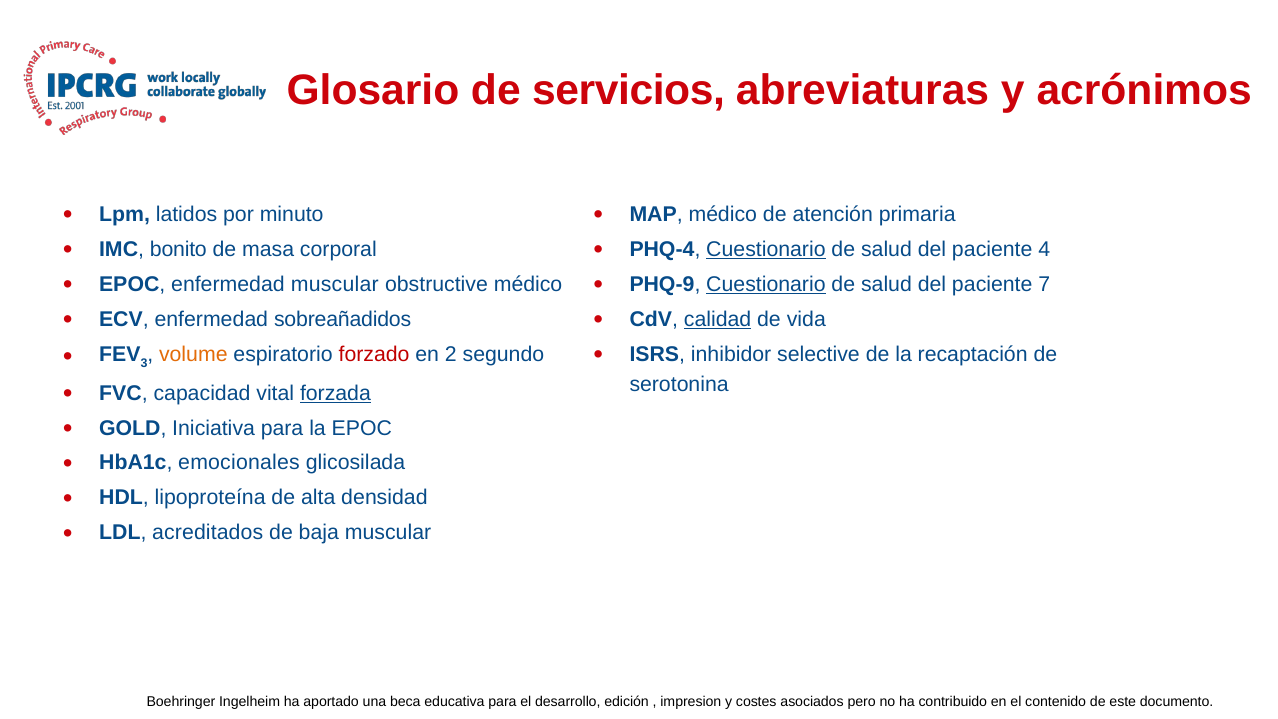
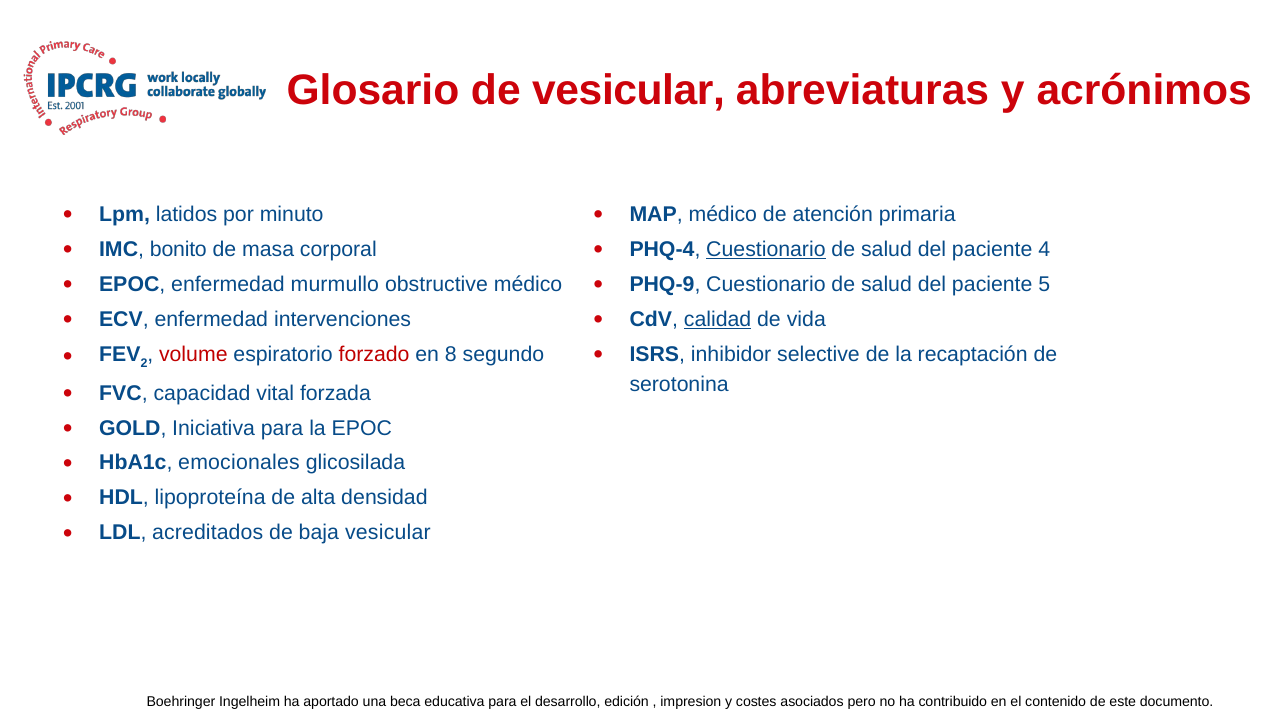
de servicios: servicios -> vesicular
enfermedad muscular: muscular -> murmullo
Cuestionario at (766, 284) underline: present -> none
7: 7 -> 5
sobreañadidos: sobreañadidos -> intervenciones
3: 3 -> 2
volume colour: orange -> red
2: 2 -> 8
forzada underline: present -> none
baja muscular: muscular -> vesicular
